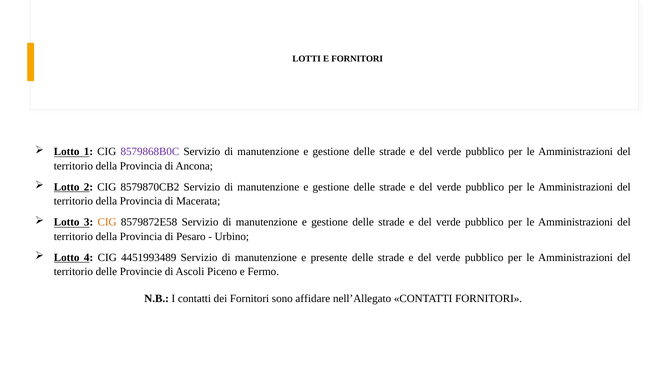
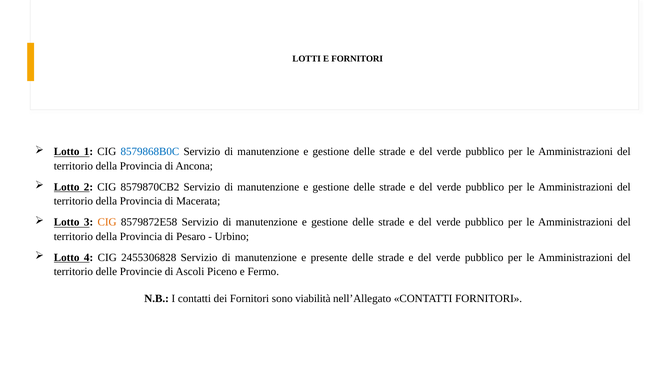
8579868B0C colour: purple -> blue
4451993489: 4451993489 -> 2455306828
affidare: affidare -> viabilità
